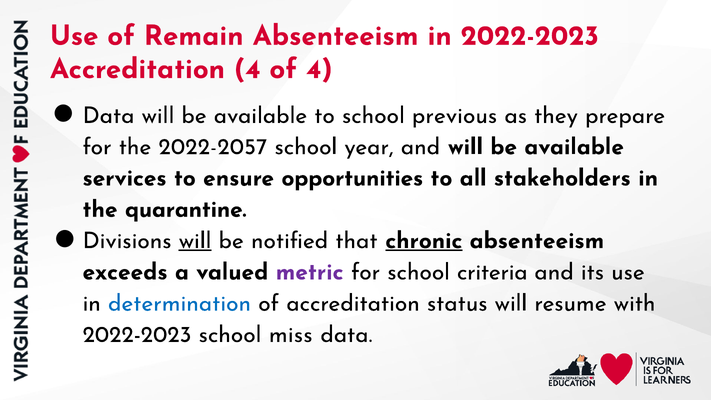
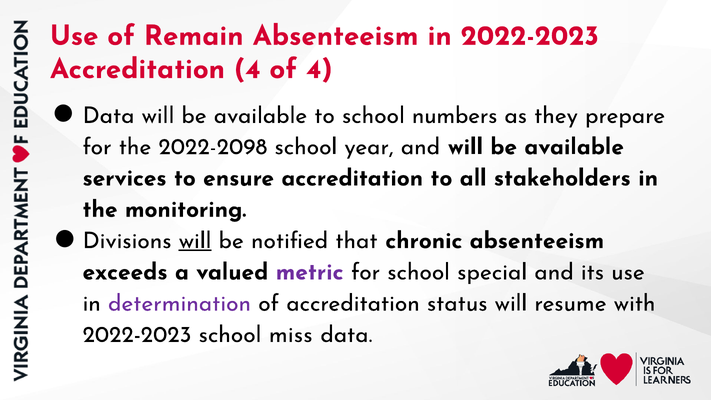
previous: previous -> numbers
2022-2057: 2022-2057 -> 2022-2098
ensure opportunities: opportunities -> accreditation
quarantine: quarantine -> monitoring
chronic underline: present -> none
criteria: criteria -> special
determination colour: blue -> purple
